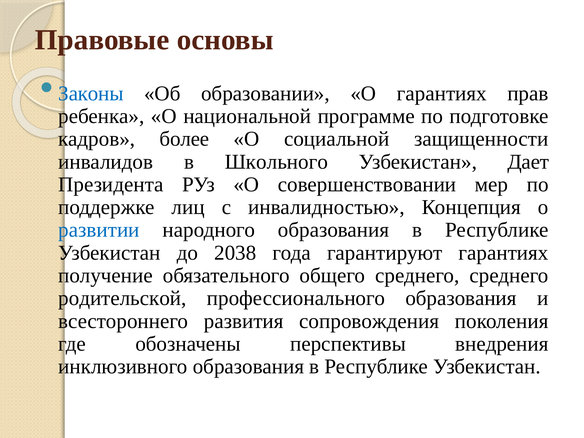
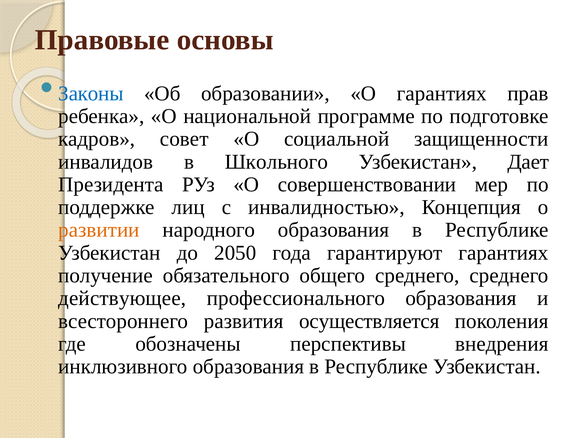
более: более -> совет
развитии colour: blue -> orange
2038: 2038 -> 2050
родительской: родительской -> действующее
сопровождения: сопровождения -> осуществляется
